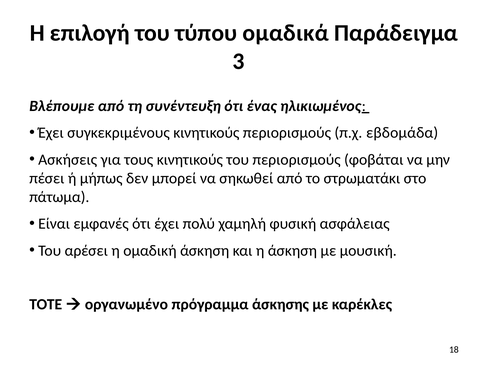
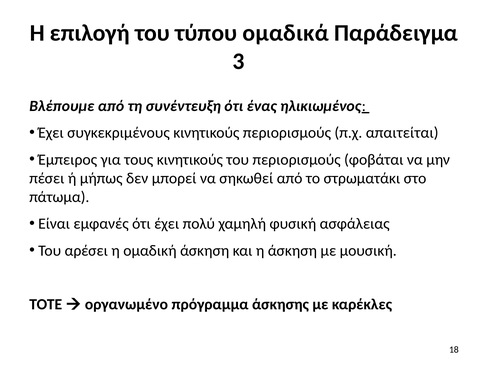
εβδομάδα: εβδομάδα -> απαιτείται
Ασκήσεις: Ασκήσεις -> Έμπειρος
